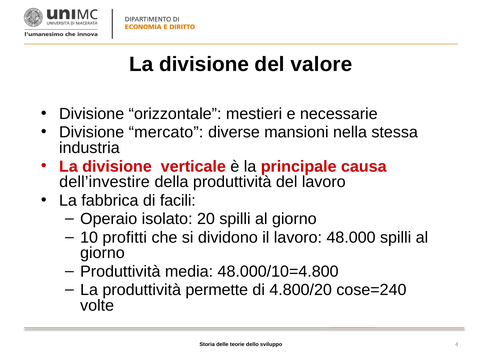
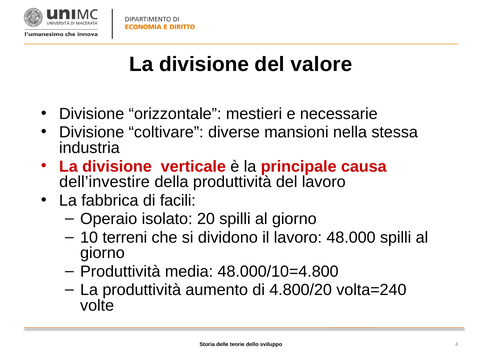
mercato: mercato -> coltivare
profitti: profitti -> terreni
permette: permette -> aumento
cose=240: cose=240 -> volta=240
